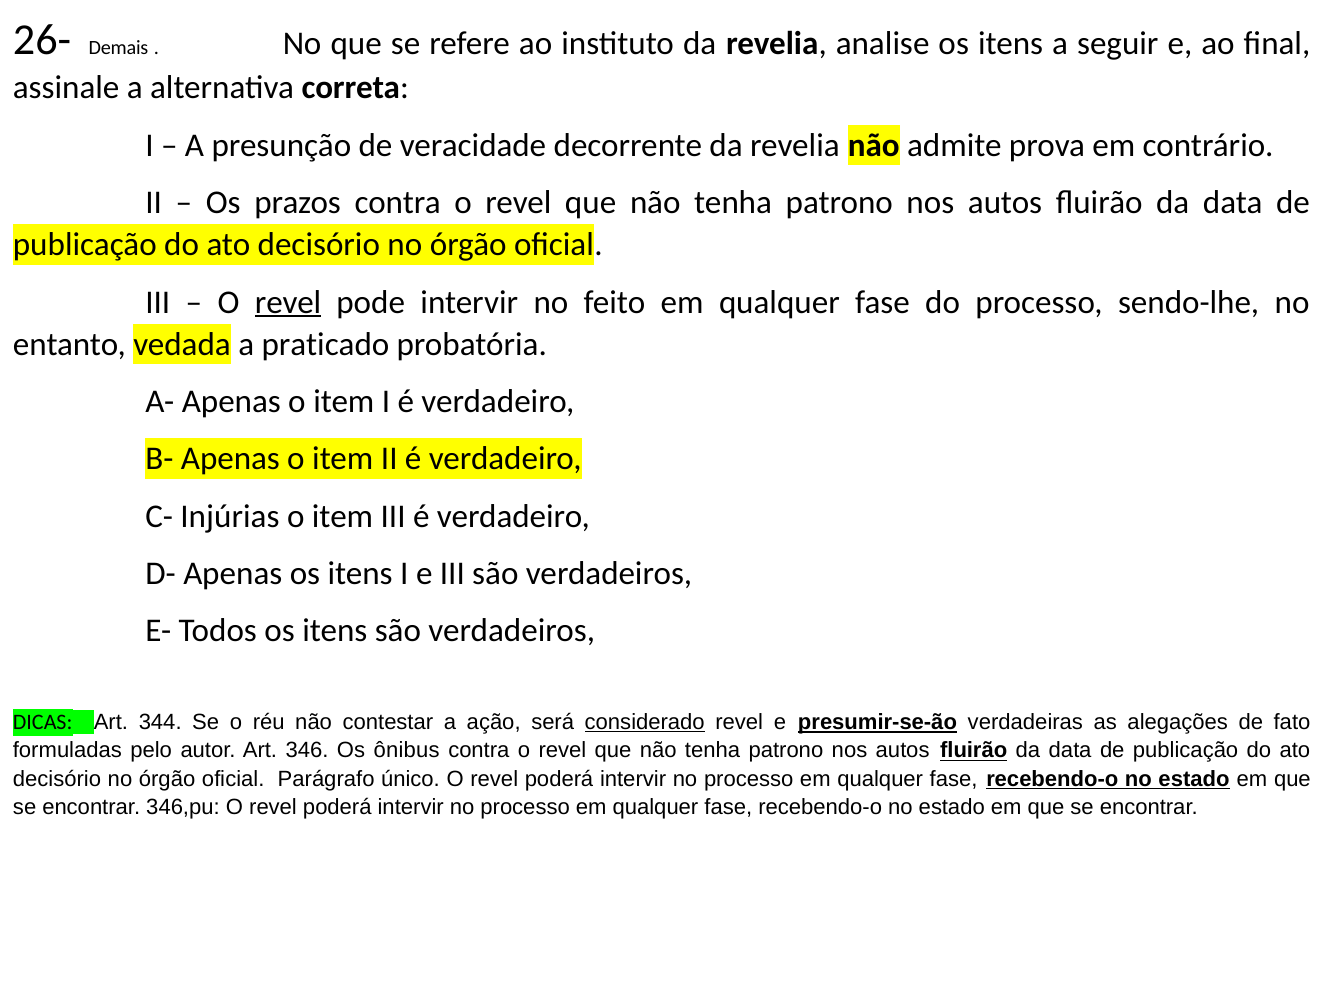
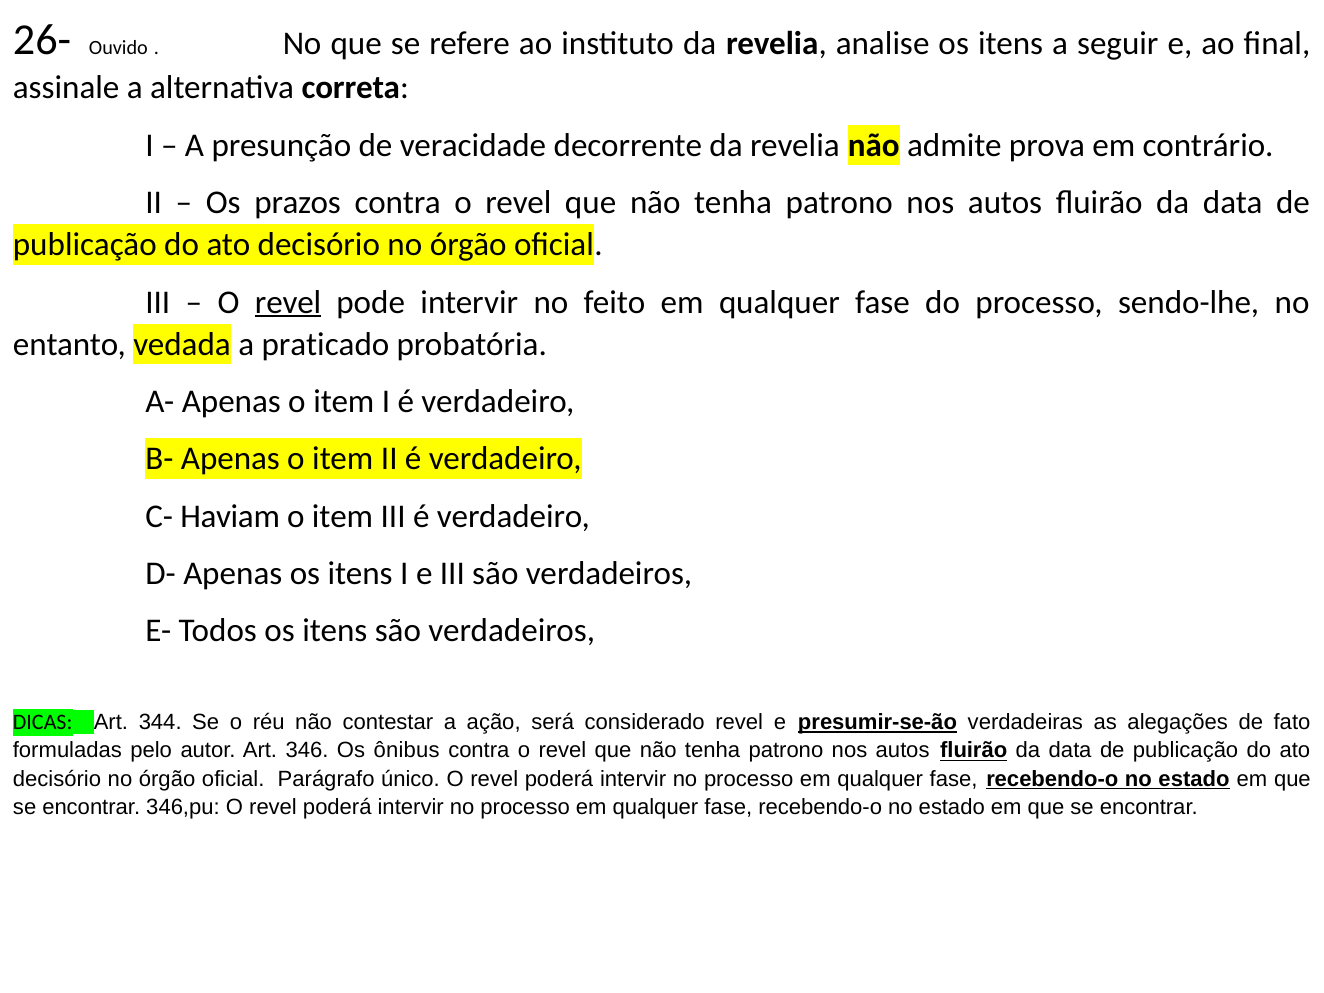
Demais: Demais -> Ouvido
Injúrias: Injúrias -> Haviam
considerado underline: present -> none
